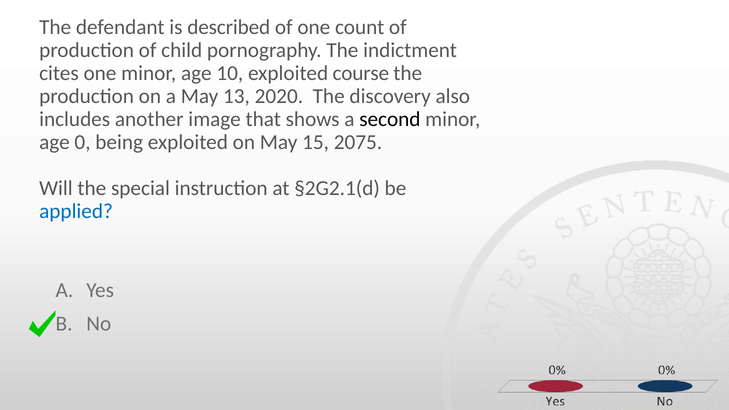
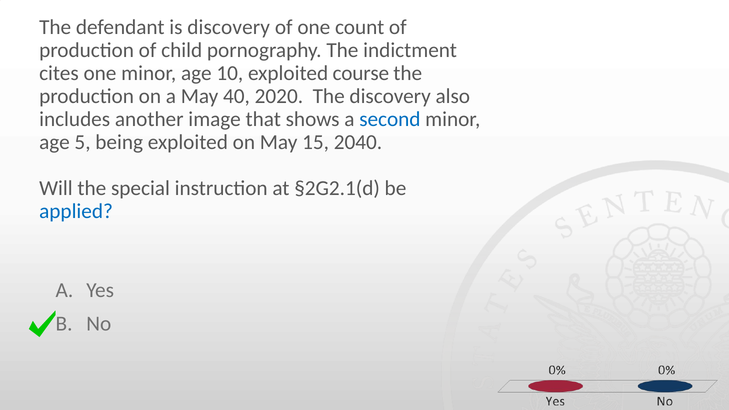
is described: described -> discovery
13: 13 -> 40
second colour: black -> blue
0: 0 -> 5
2075: 2075 -> 2040
